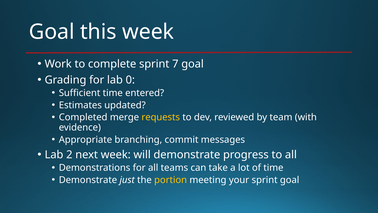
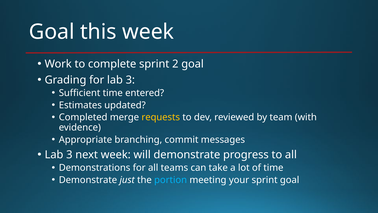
7: 7 -> 2
for lab 0: 0 -> 3
2 at (69, 154): 2 -> 3
portion colour: yellow -> light blue
